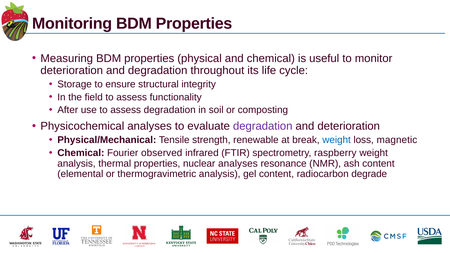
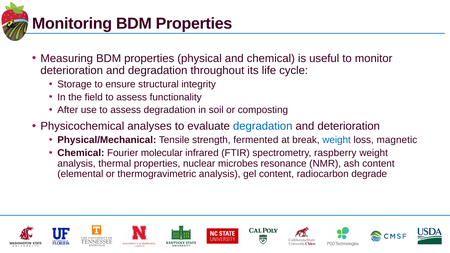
degradation at (263, 126) colour: purple -> blue
renewable: renewable -> fermented
observed: observed -> molecular
nuclear analyses: analyses -> microbes
